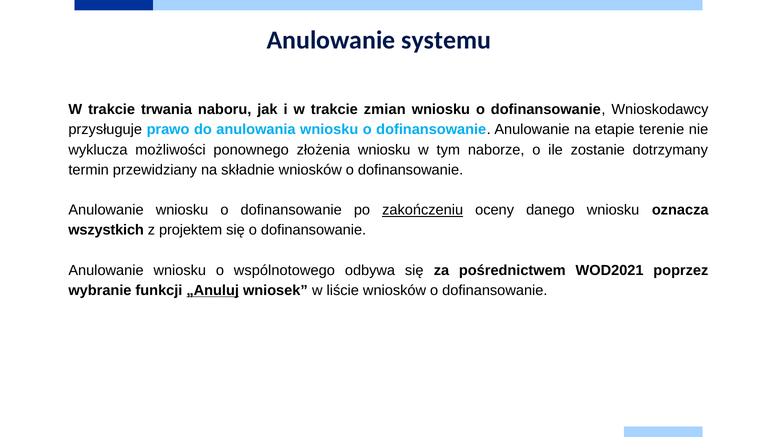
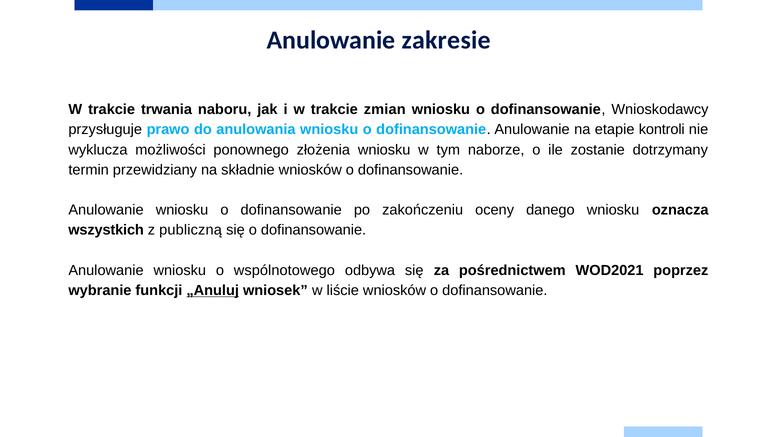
systemu: systemu -> zakresie
terenie: terenie -> kontroli
zakończeniu underline: present -> none
projektem: projektem -> publiczną
